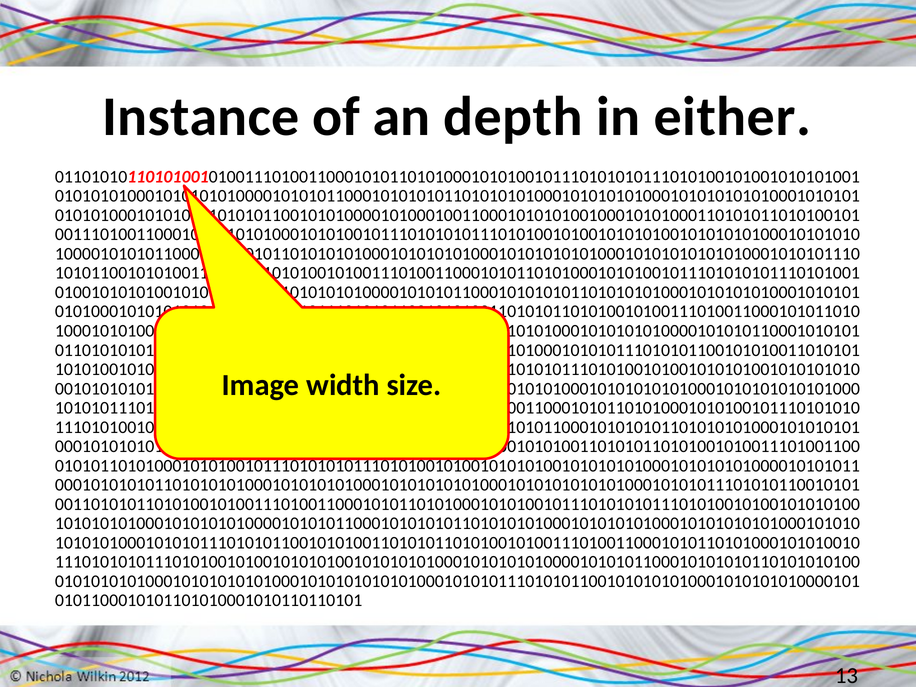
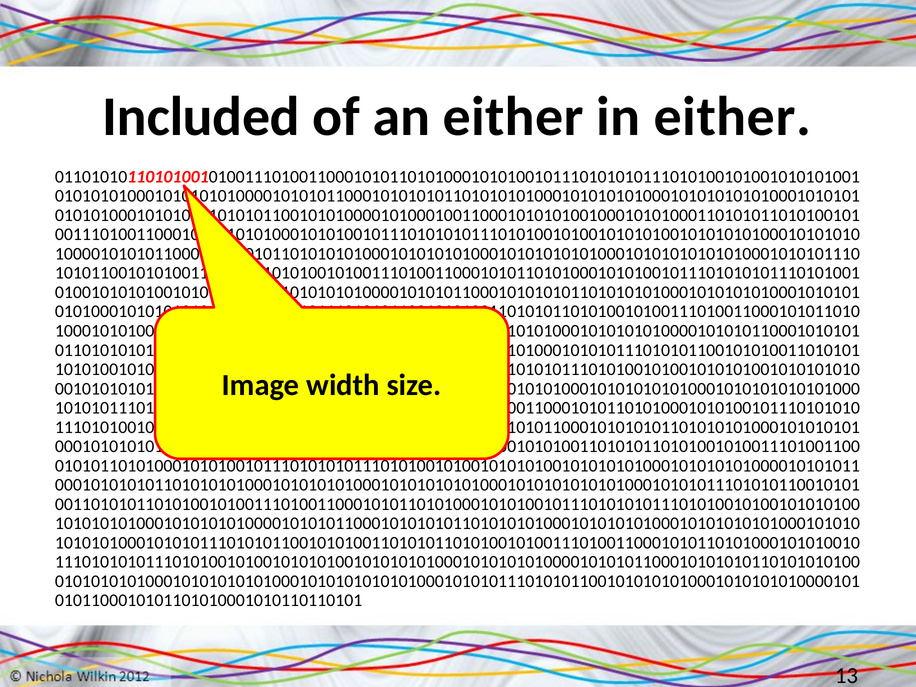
Instance: Instance -> Included
an depth: depth -> either
